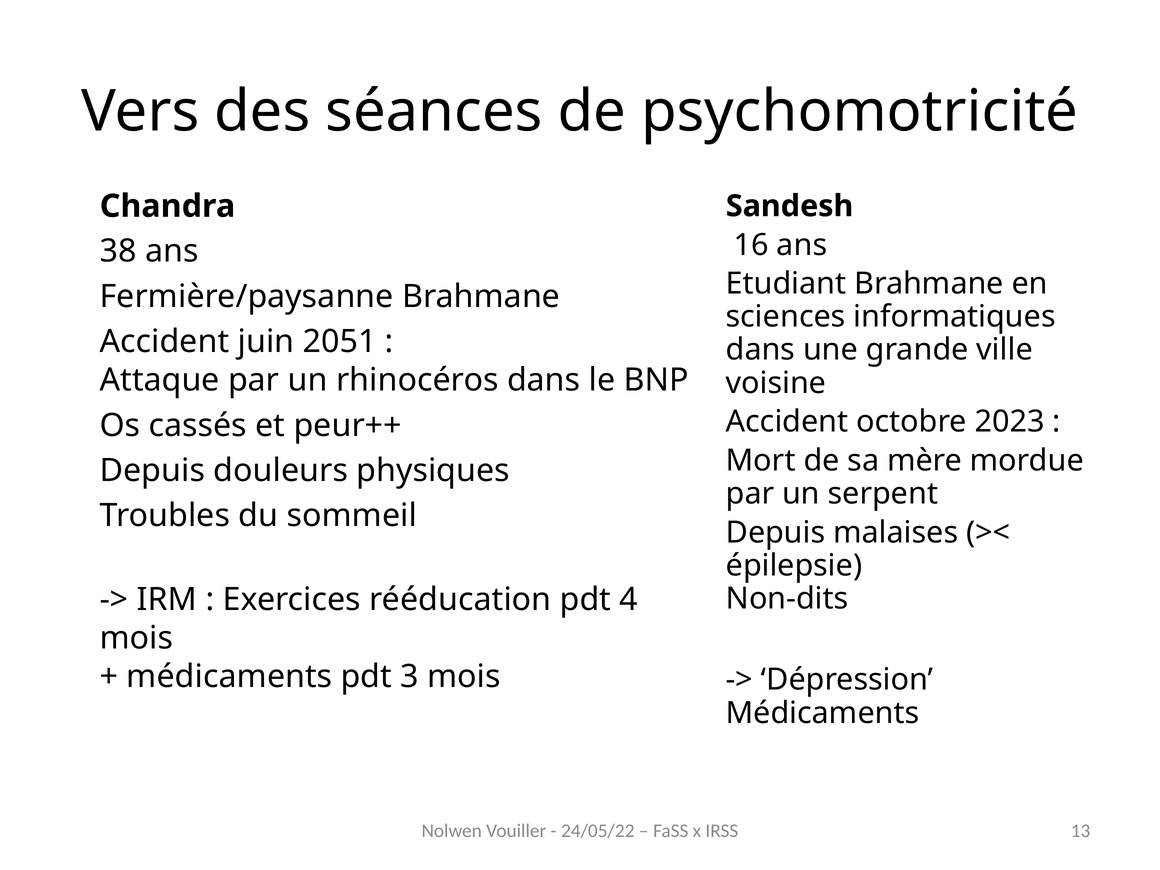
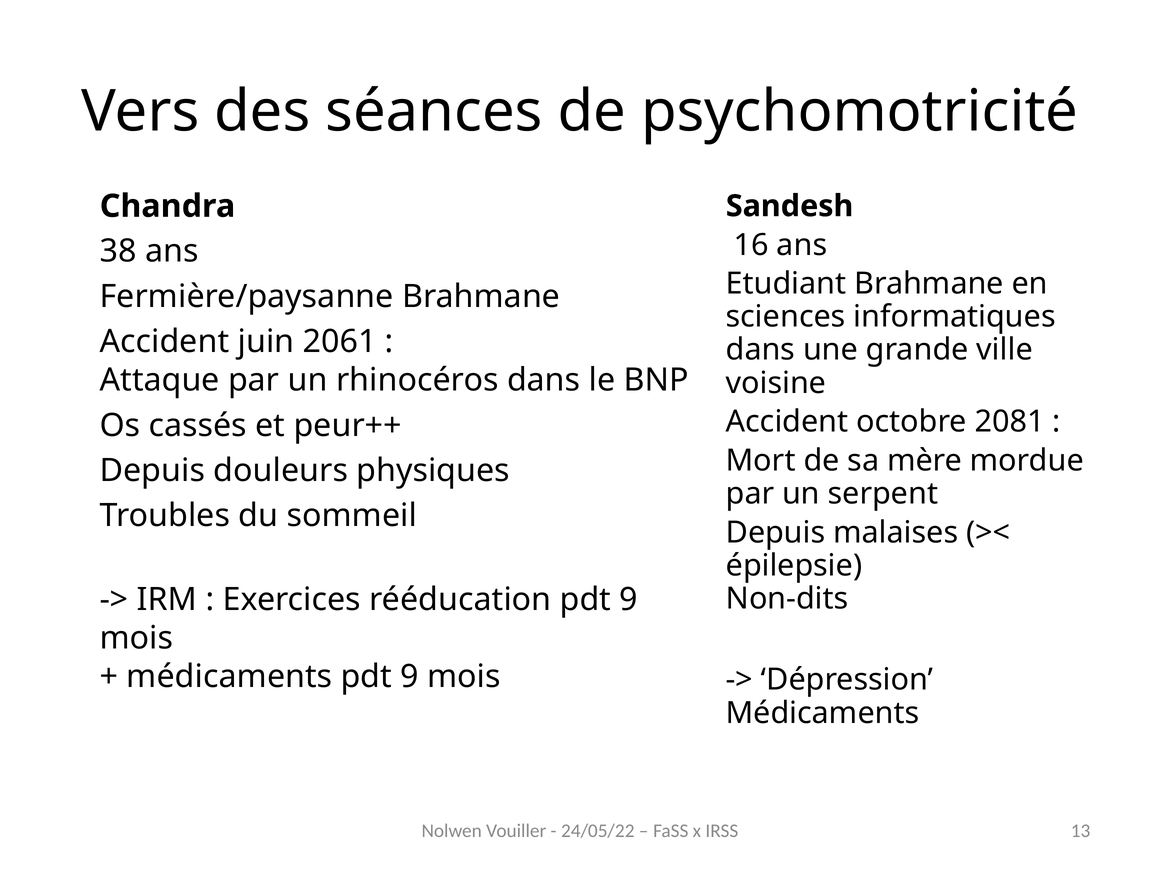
2051: 2051 -> 2061
2023: 2023 -> 2081
rééducation pdt 4: 4 -> 9
médicaments pdt 3: 3 -> 9
